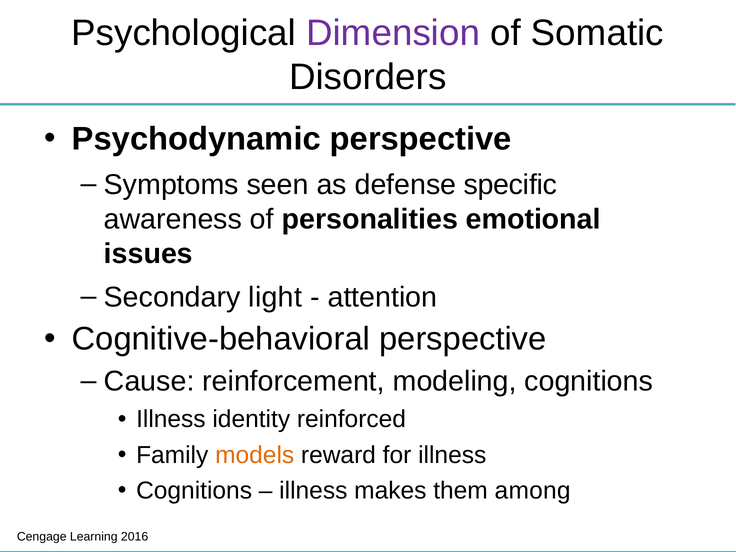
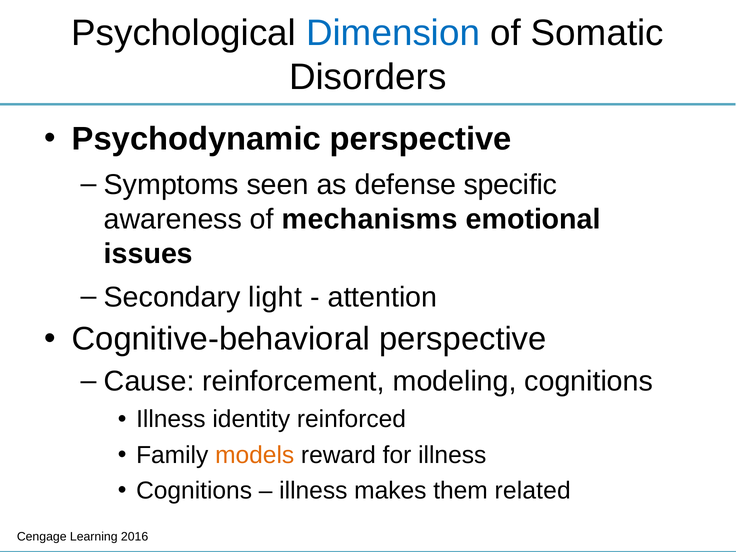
Dimension colour: purple -> blue
personalities: personalities -> mechanisms
among: among -> related
